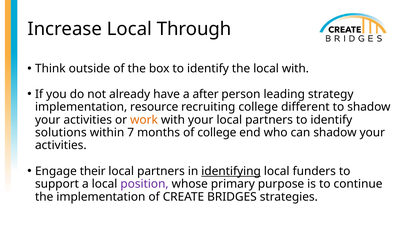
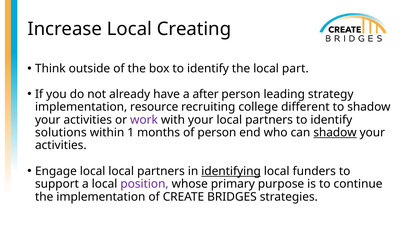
Through: Through -> Creating
local with: with -> part
work colour: orange -> purple
7: 7 -> 1
of college: college -> person
shadow at (335, 133) underline: none -> present
Engage their: their -> local
